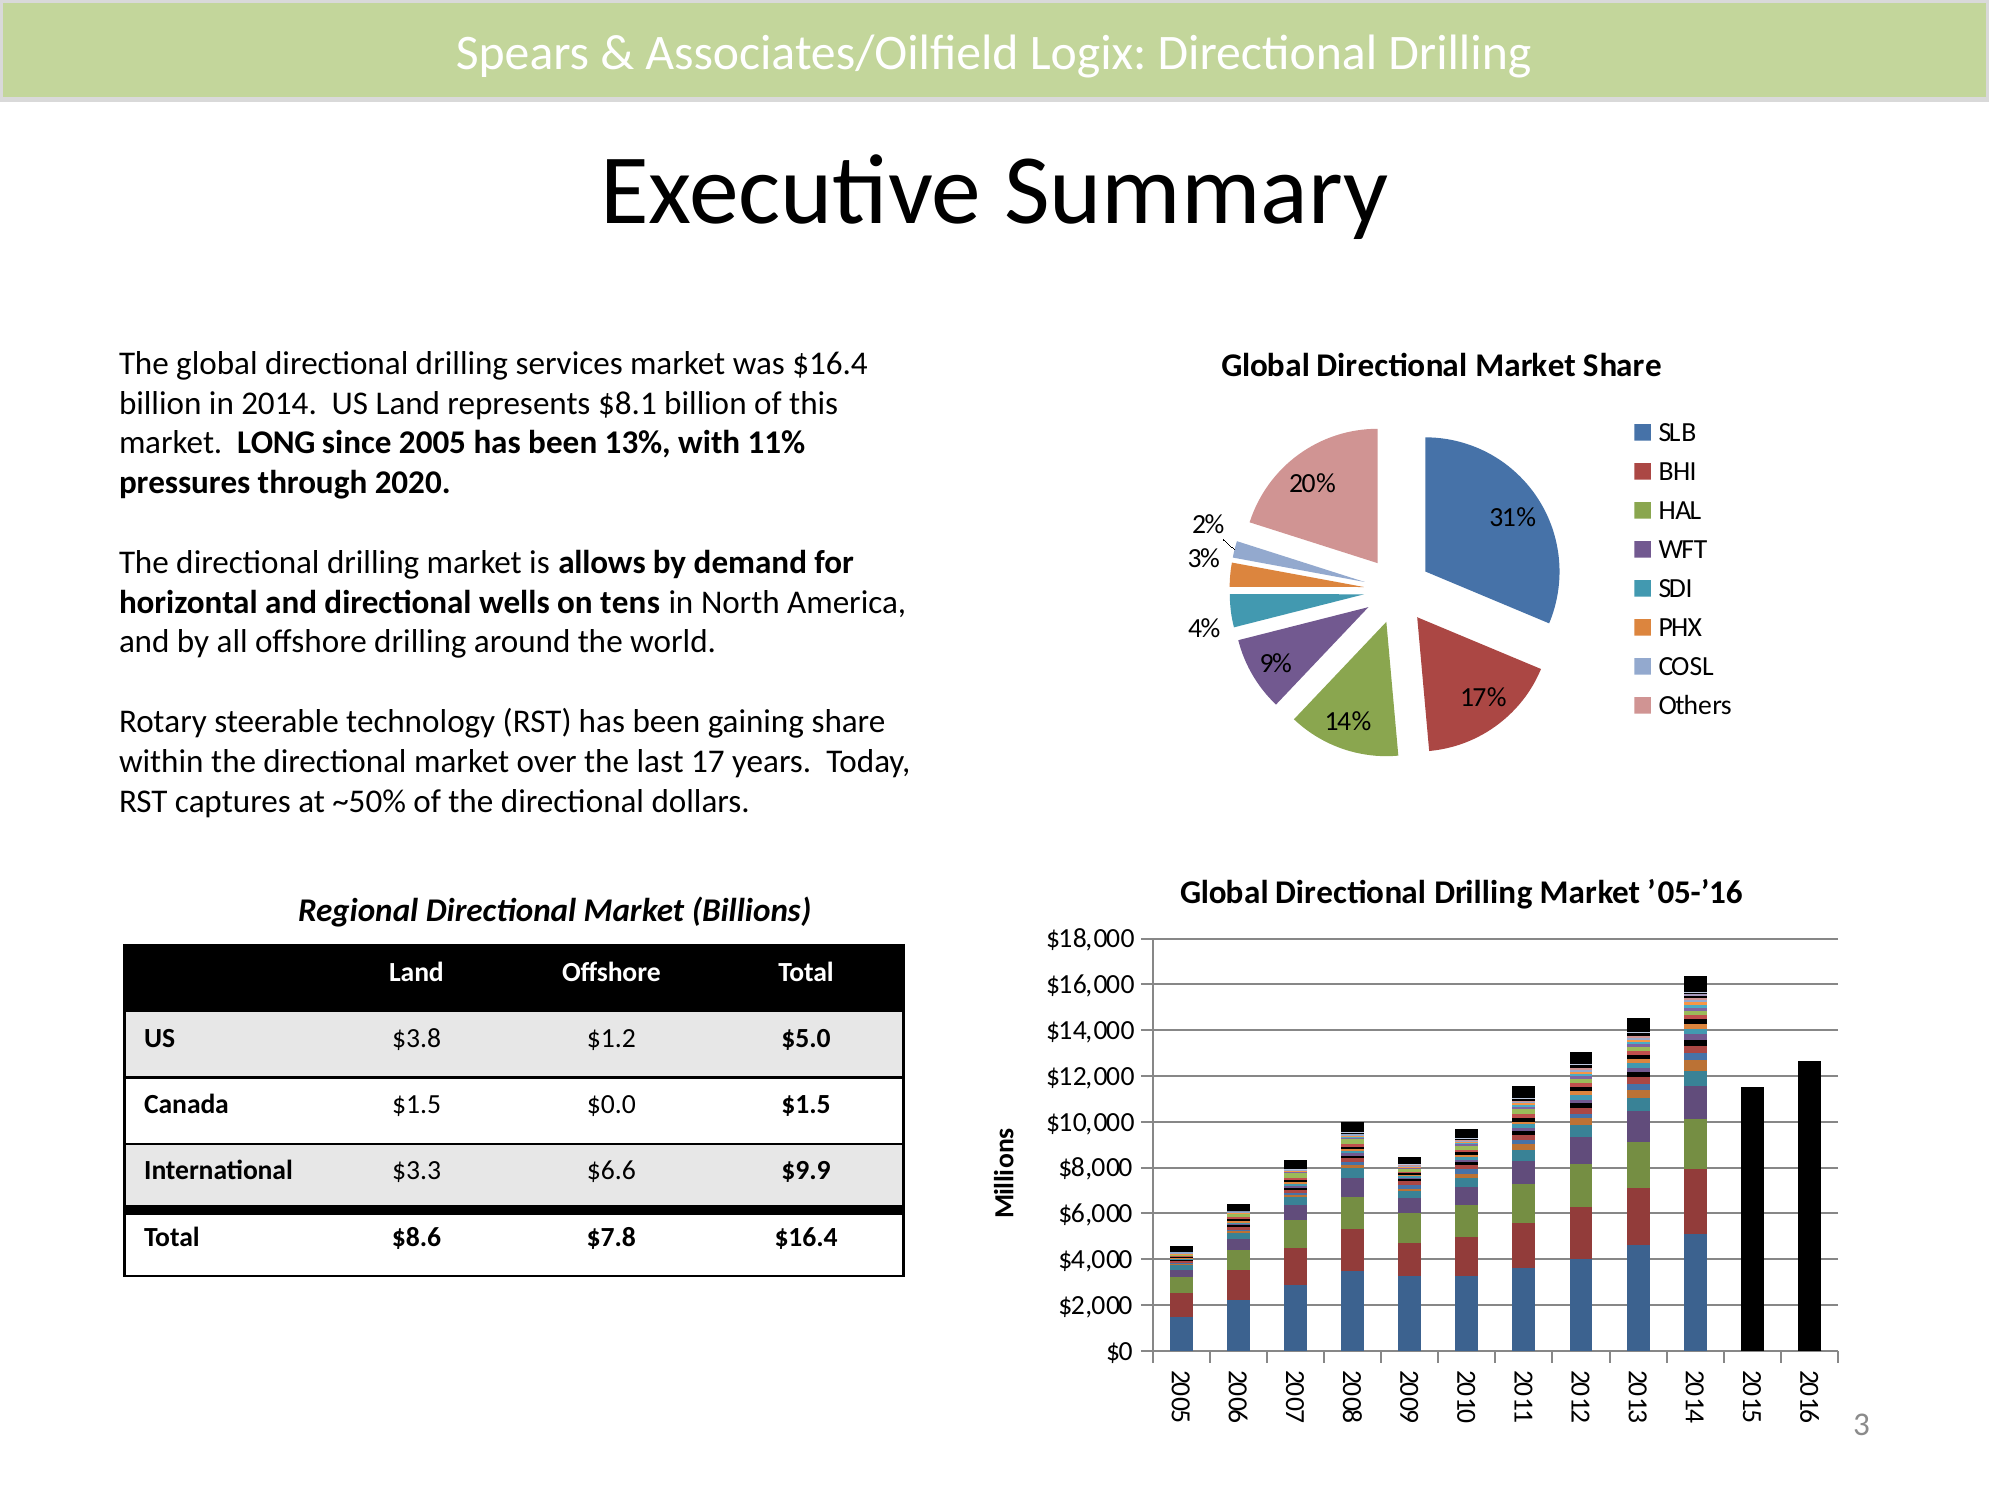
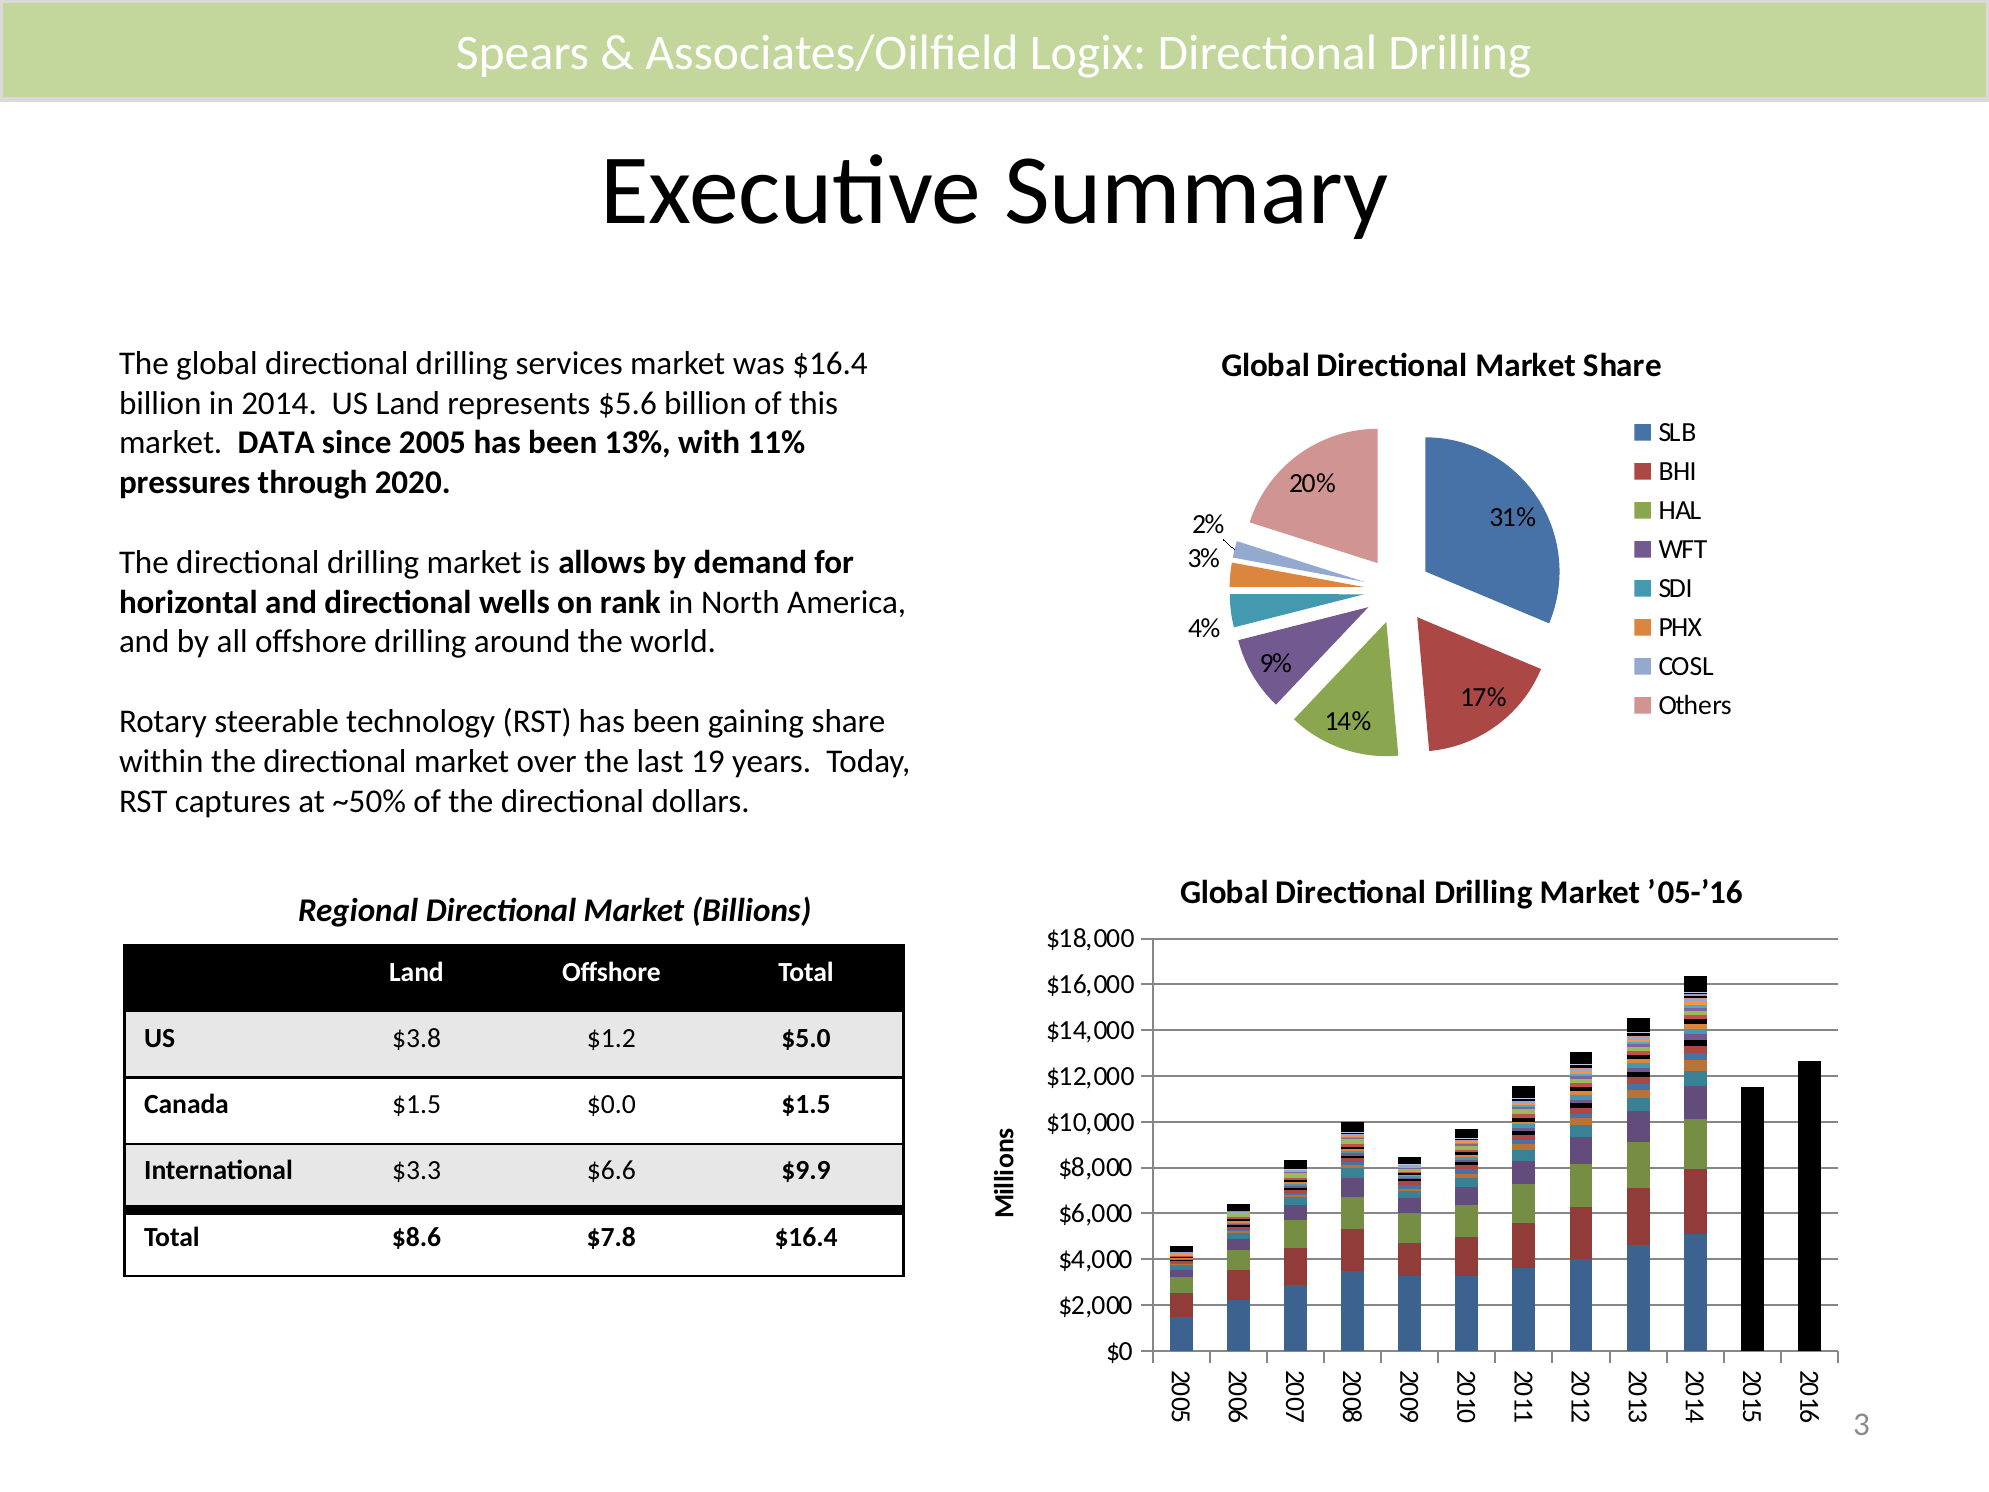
$8.1: $8.1 -> $5.6
LONG: LONG -> DATA
tens: tens -> rank
17: 17 -> 19
